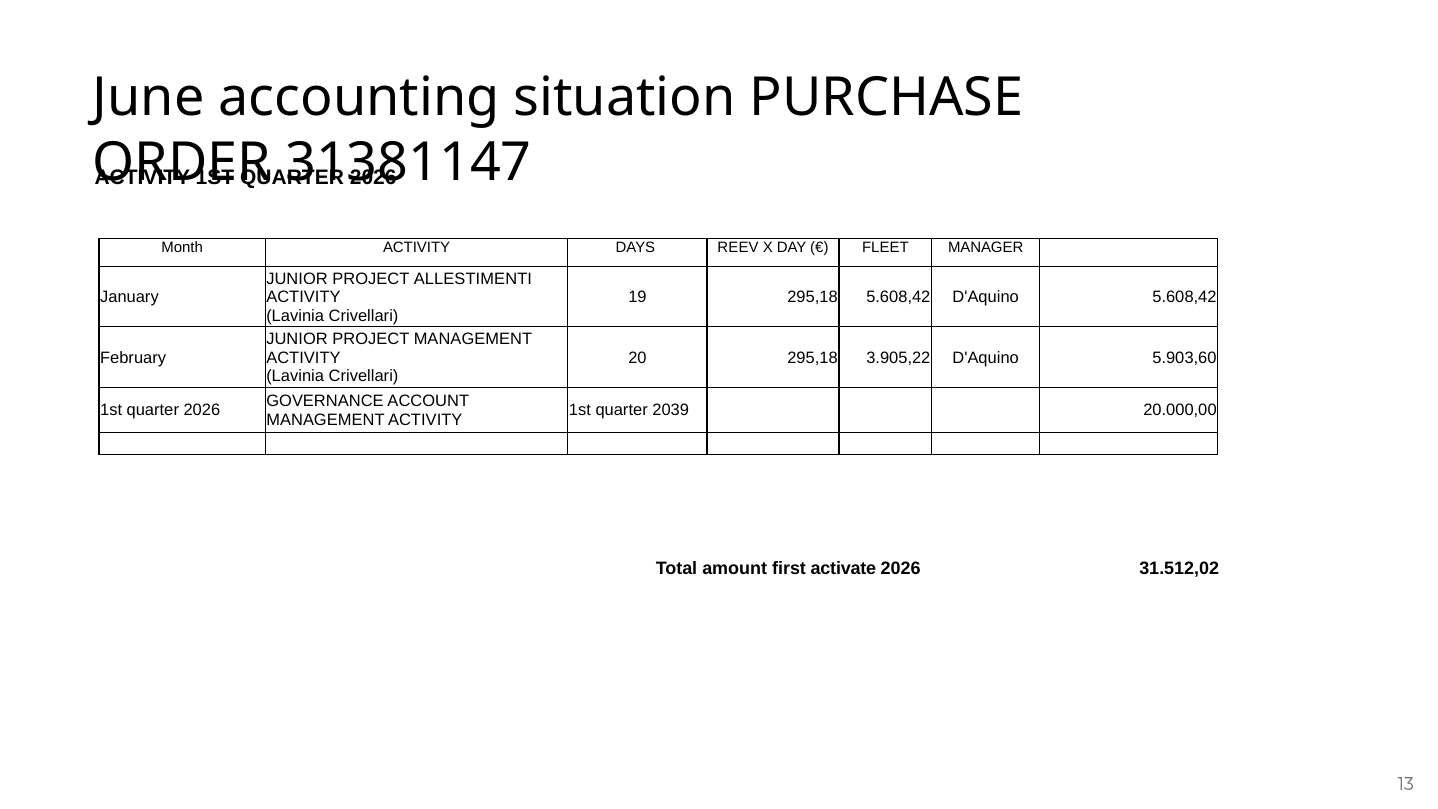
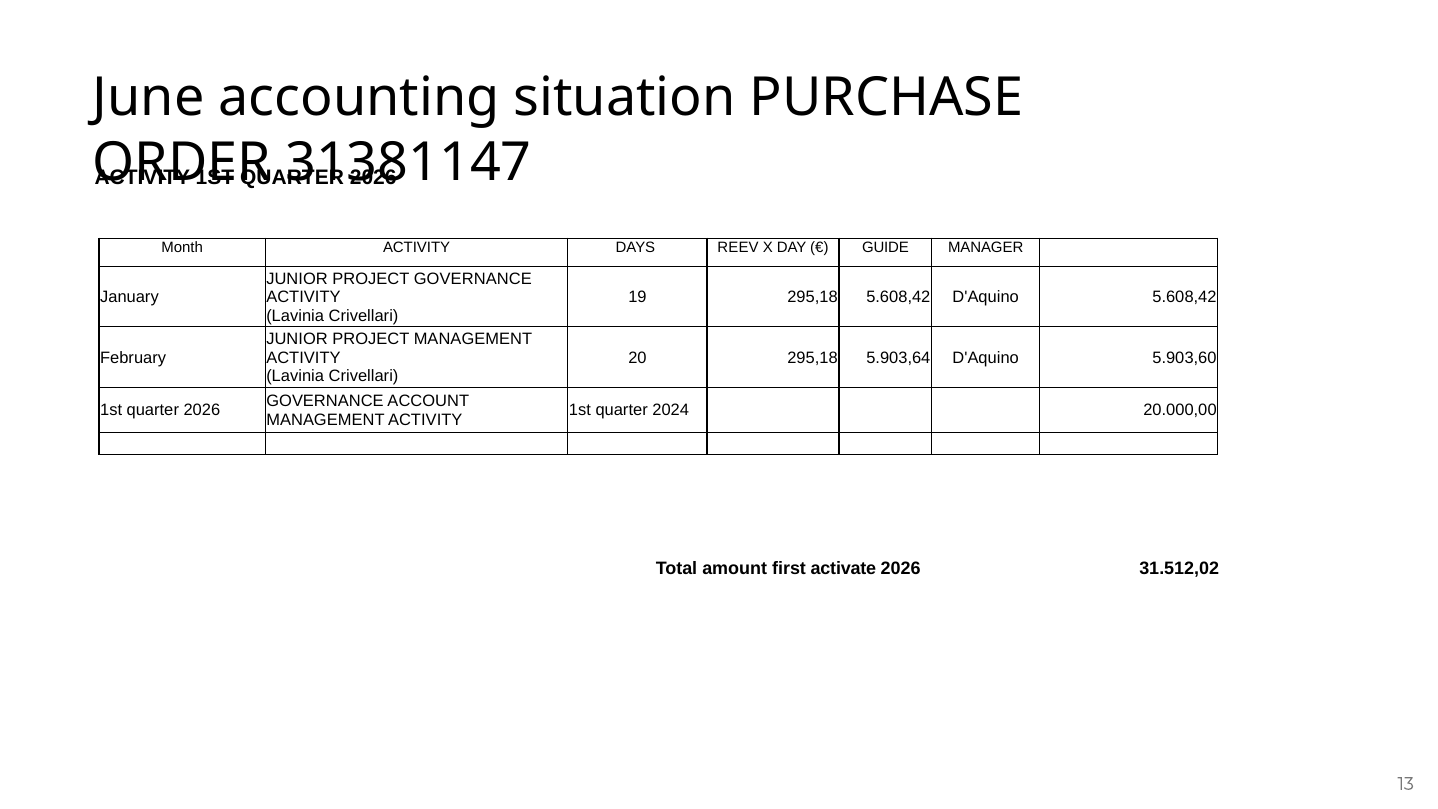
FLEET: FLEET -> GUIDE
PROJECT ALLESTIMENTI: ALLESTIMENTI -> GOVERNANCE
3.905,22: 3.905,22 -> 5.903,64
2039: 2039 -> 2024
